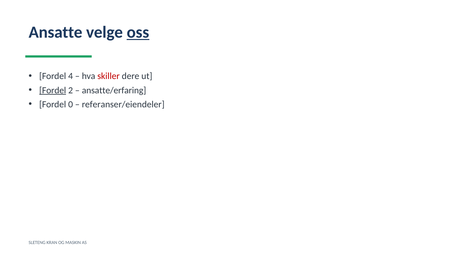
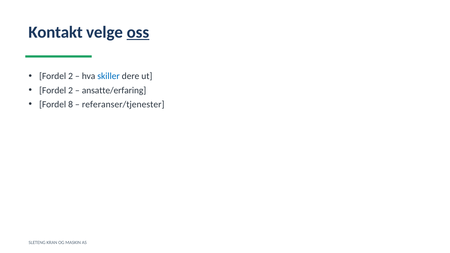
Ansatte: Ansatte -> Kontakt
4 at (71, 76): 4 -> 2
skiller colour: red -> blue
Fordel at (53, 90) underline: present -> none
0: 0 -> 8
referanser/eiendeler: referanser/eiendeler -> referanser/tjenester
